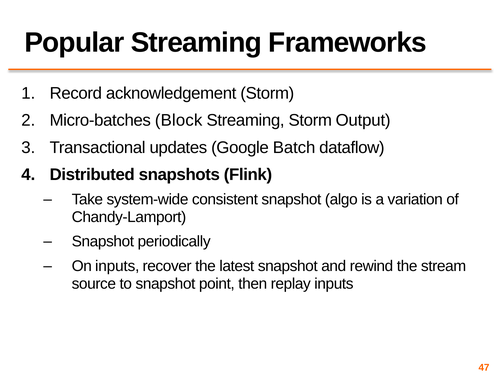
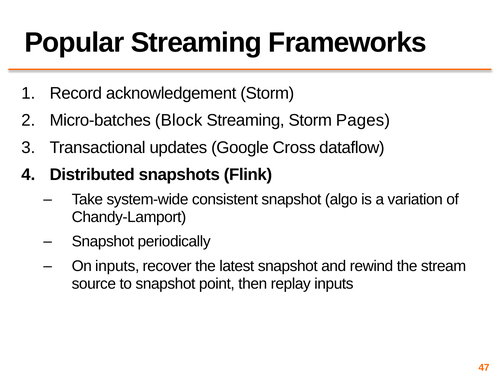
Output: Output -> Pages
Batch: Batch -> Cross
